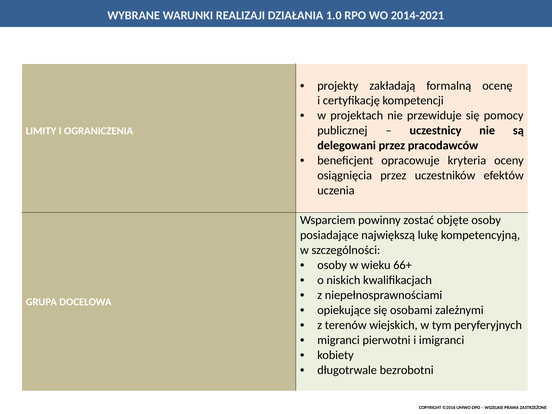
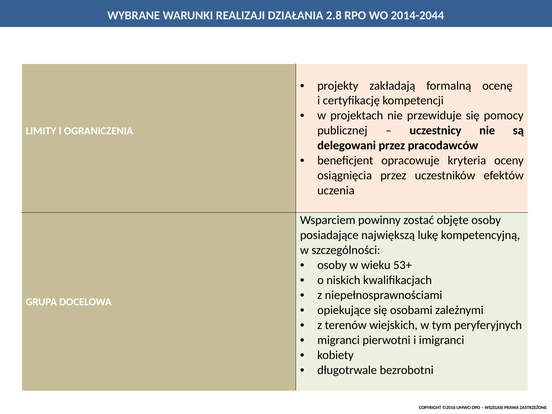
1.0: 1.0 -> 2.8
2014-2021: 2014-2021 -> 2014-2044
66+: 66+ -> 53+
